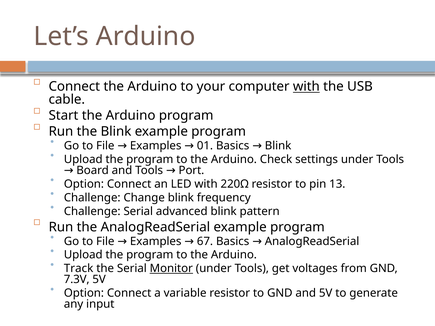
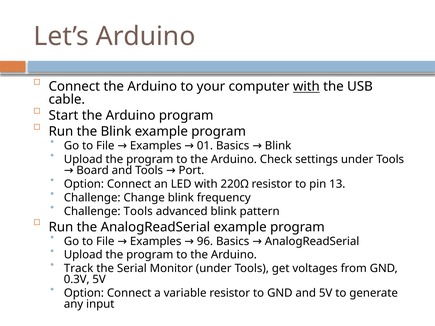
Challenge Serial: Serial -> Tools
67: 67 -> 96
Monitor underline: present -> none
7.3V: 7.3V -> 0.3V
